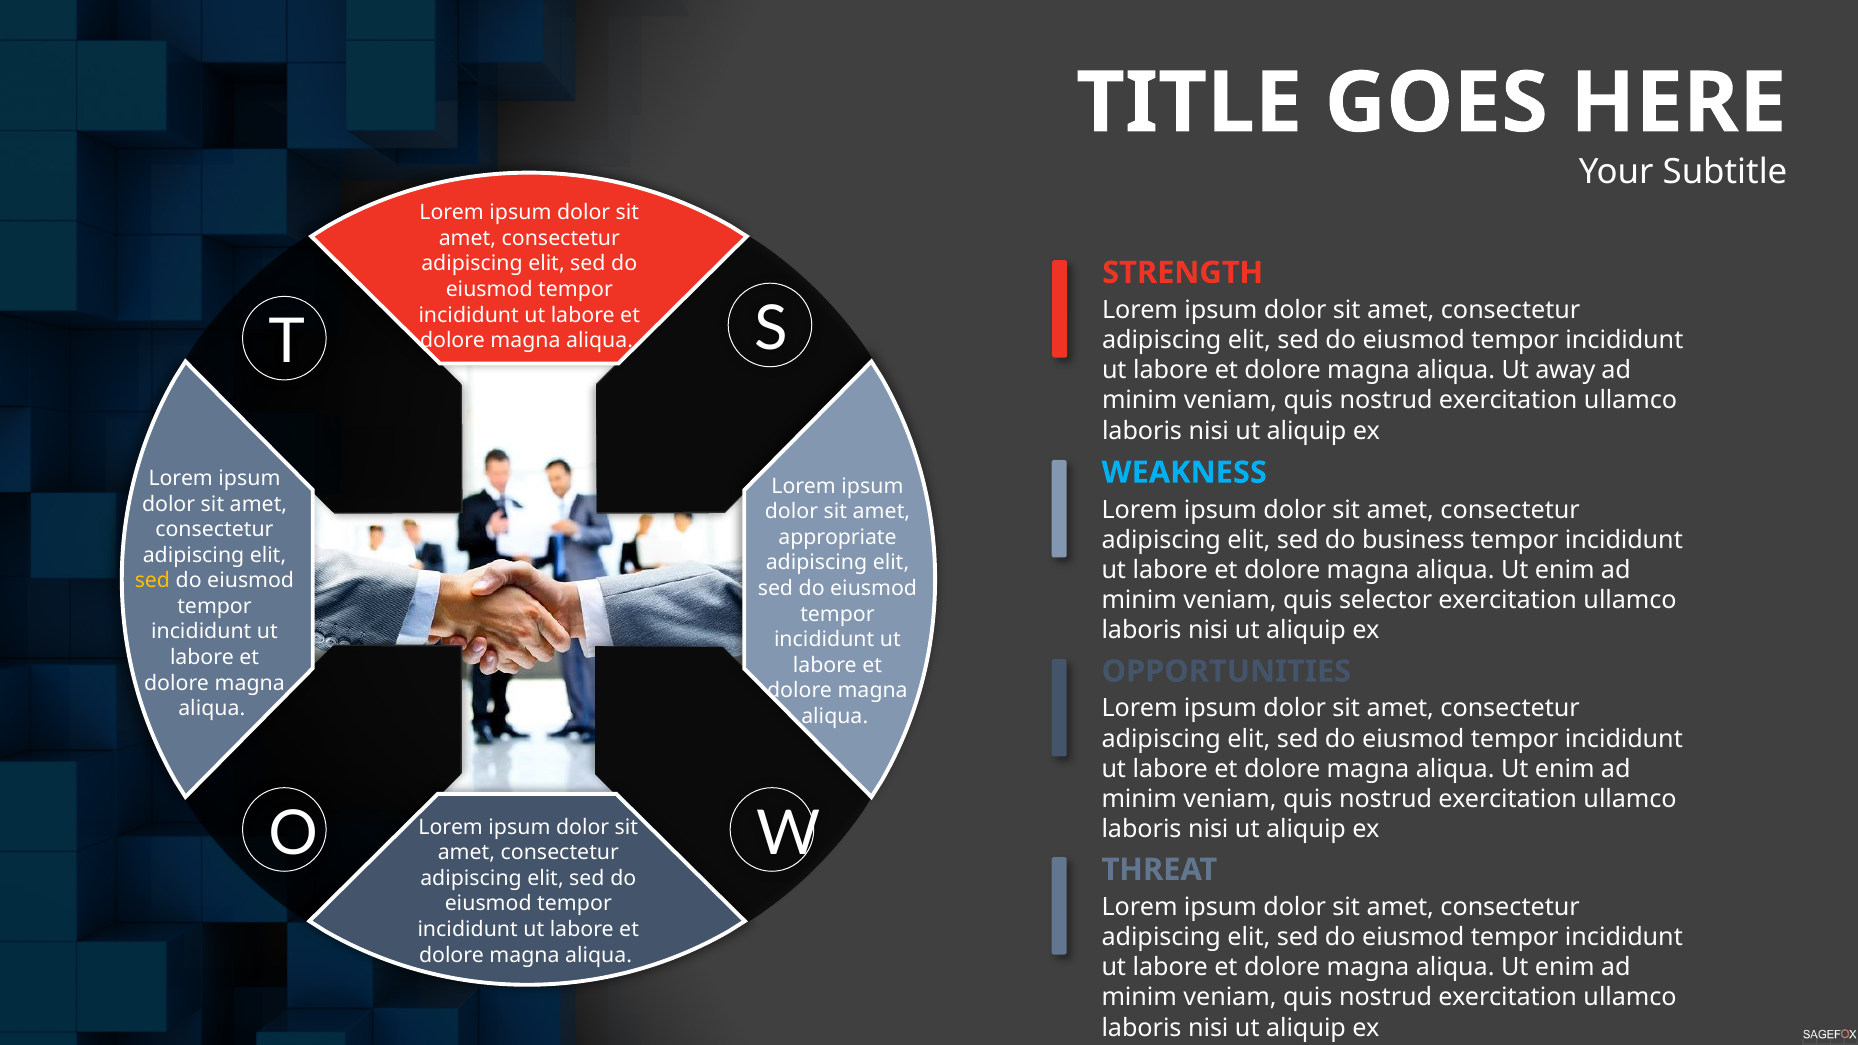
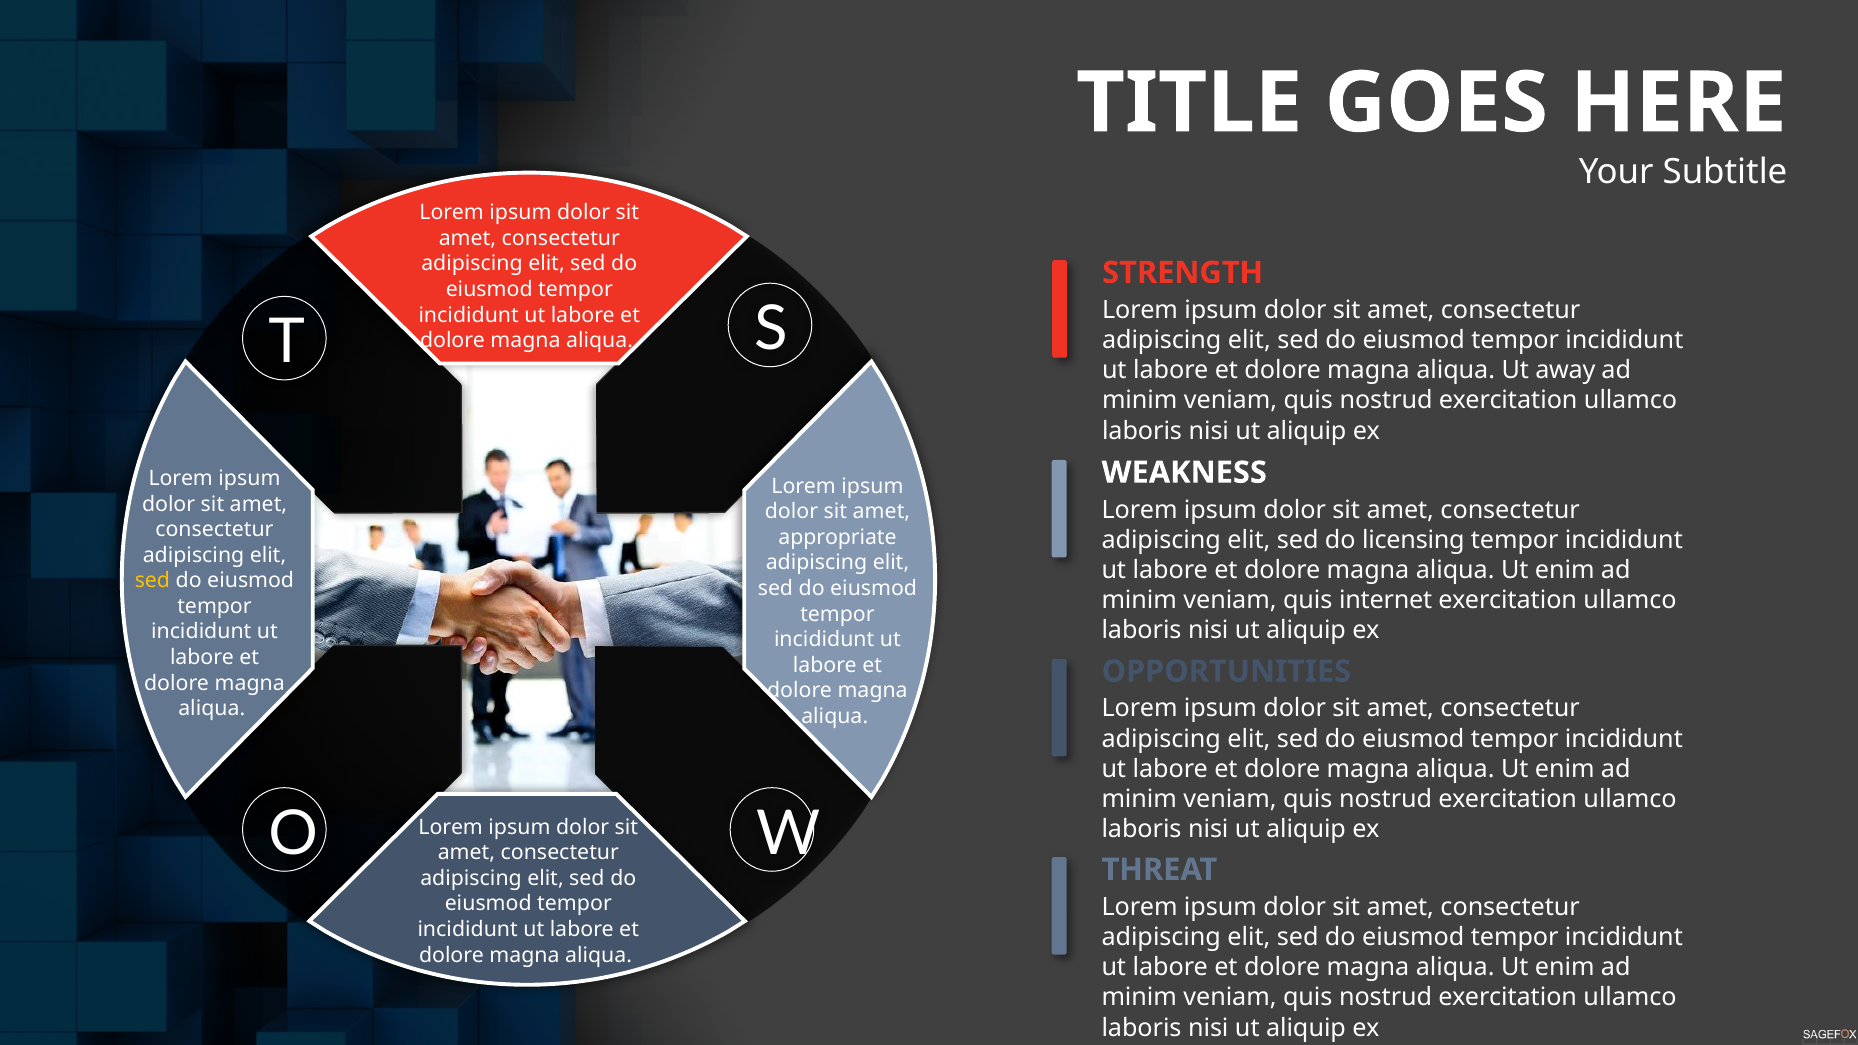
WEAKNESS colour: light blue -> white
business: business -> licensing
selector: selector -> internet
